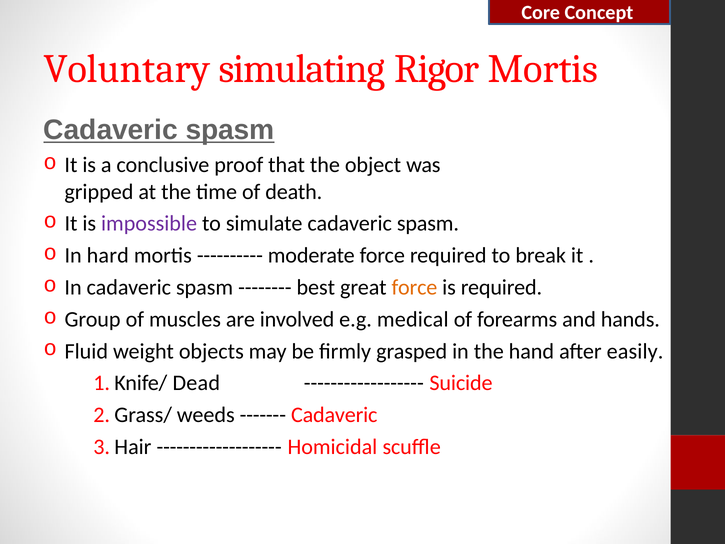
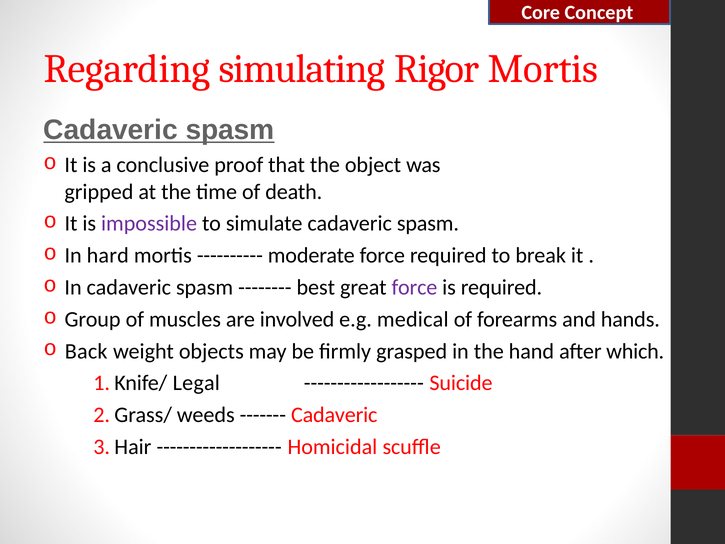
Voluntary: Voluntary -> Regarding
force at (414, 287) colour: orange -> purple
Fluid: Fluid -> Back
easily: easily -> which
Dead: Dead -> Legal
